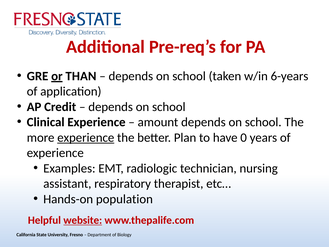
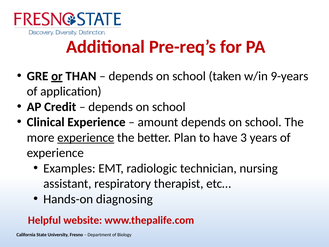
6-years: 6-years -> 9-years
0: 0 -> 3
population: population -> diagnosing
website underline: present -> none
